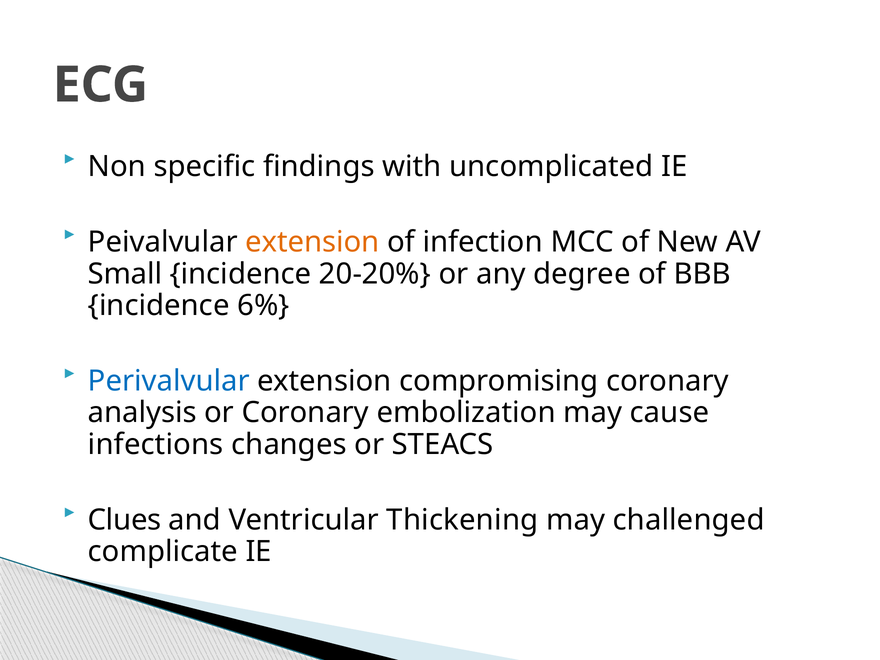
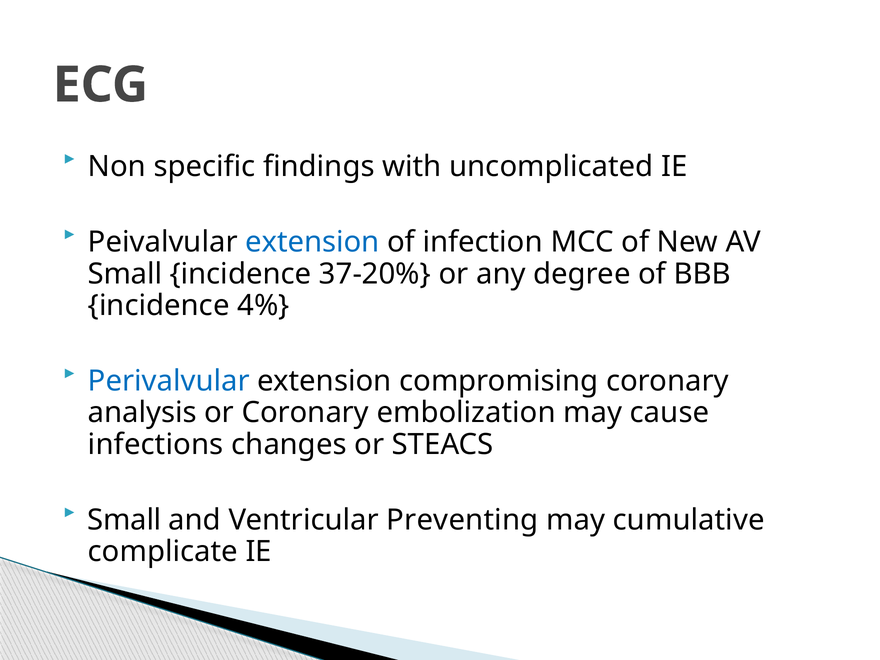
extension at (312, 242) colour: orange -> blue
20-20%: 20-20% -> 37-20%
6%: 6% -> 4%
Clues at (124, 520): Clues -> Small
Thickening: Thickening -> Preventing
challenged: challenged -> cumulative
